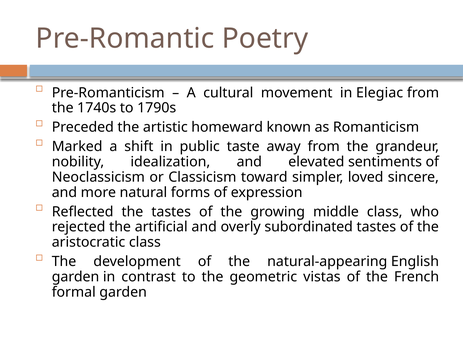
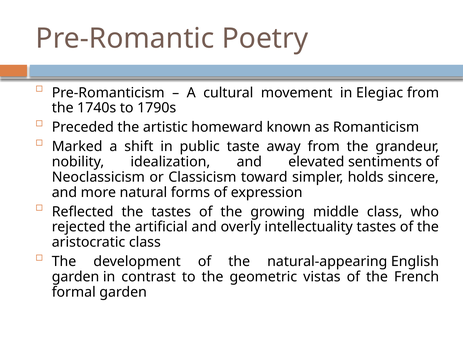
loved: loved -> holds
subordinated: subordinated -> intellectuality
